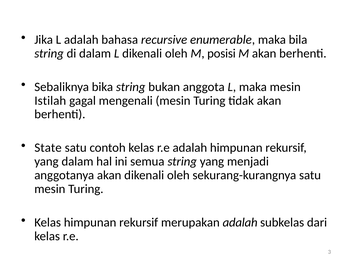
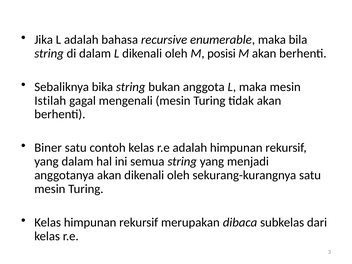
State: State -> Biner
merupakan adalah: adalah -> dibaca
